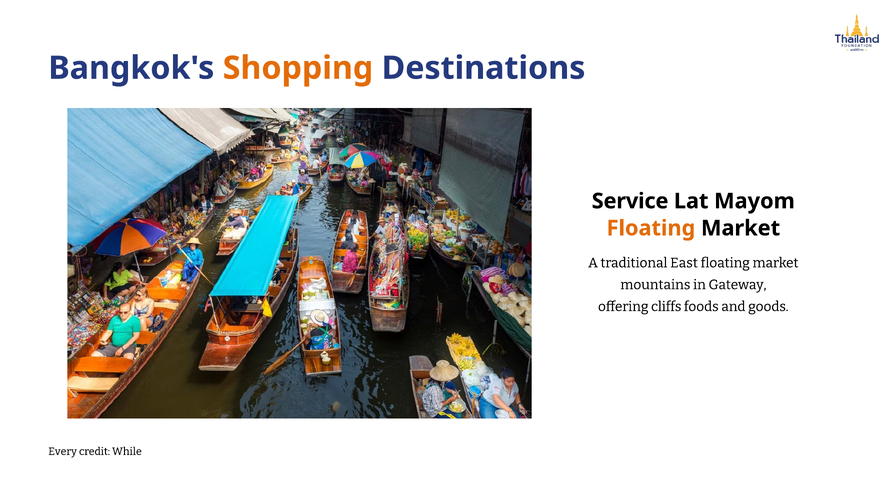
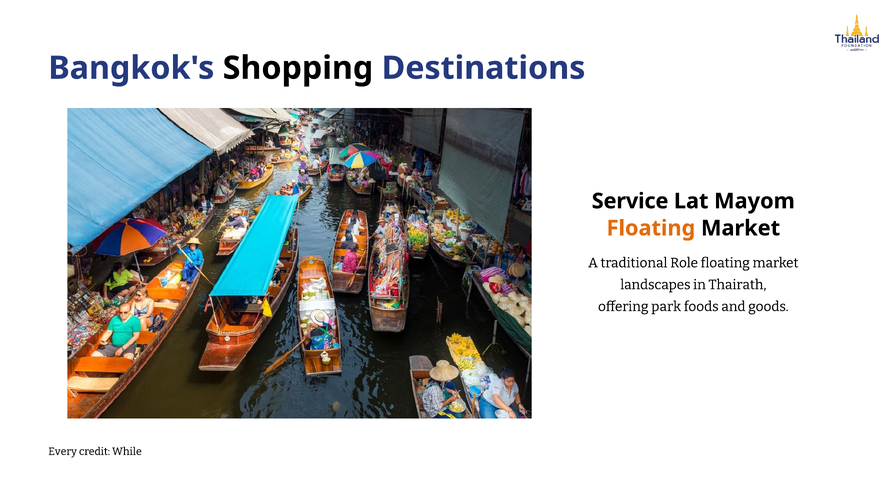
Shopping colour: orange -> black
East: East -> Role
mountains: mountains -> landscapes
Gateway: Gateway -> Thairath
cliffs: cliffs -> park
